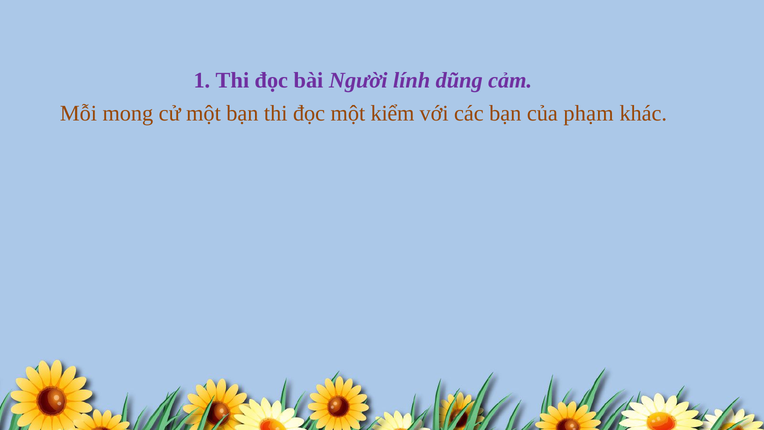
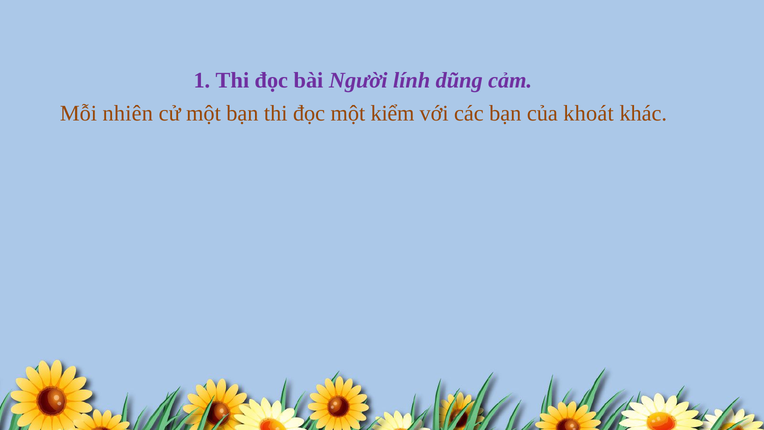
mong: mong -> nhiên
phạm: phạm -> khoát
